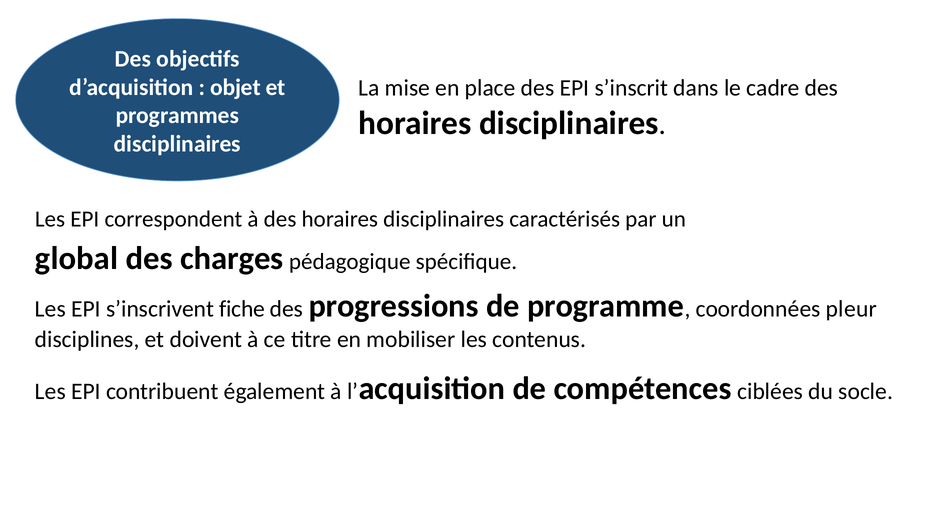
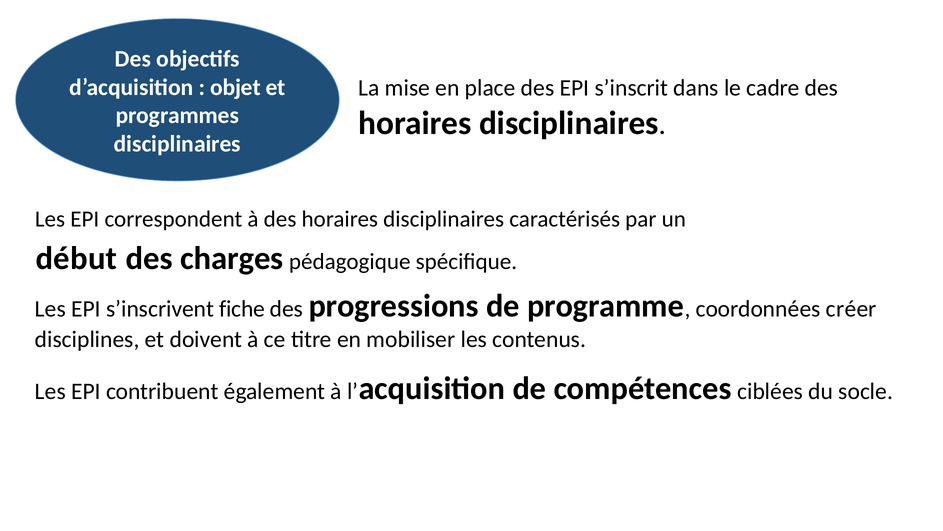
global: global -> début
pleur: pleur -> créer
